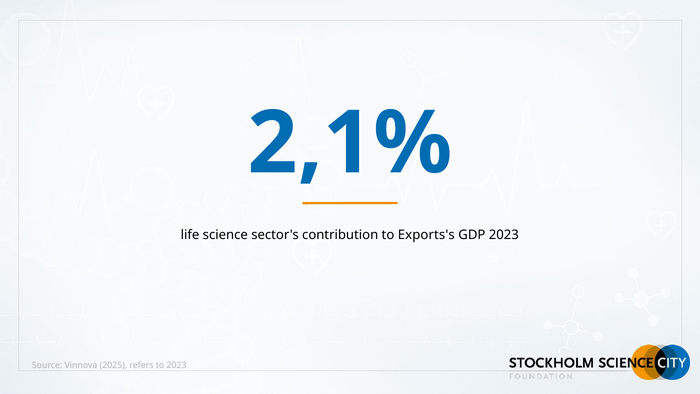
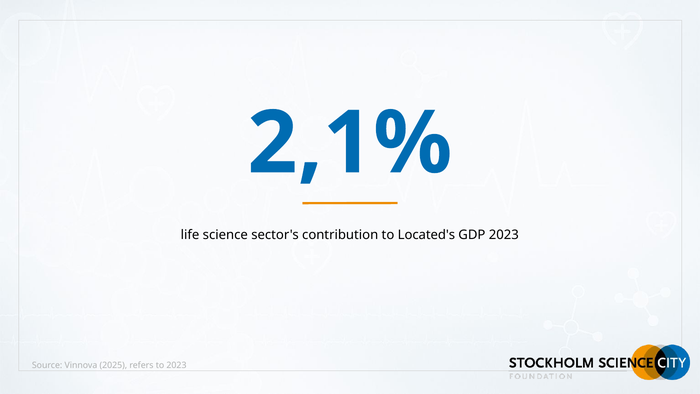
Exports's: Exports's -> Located's
